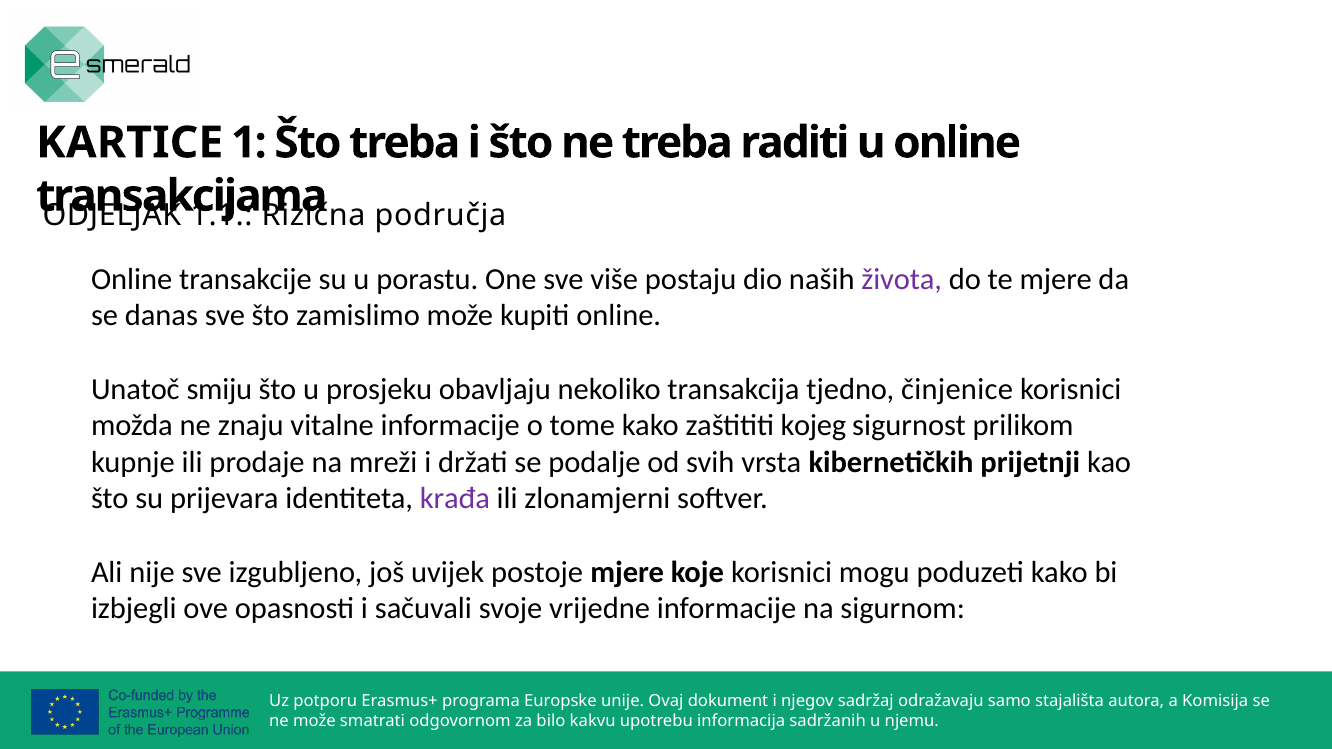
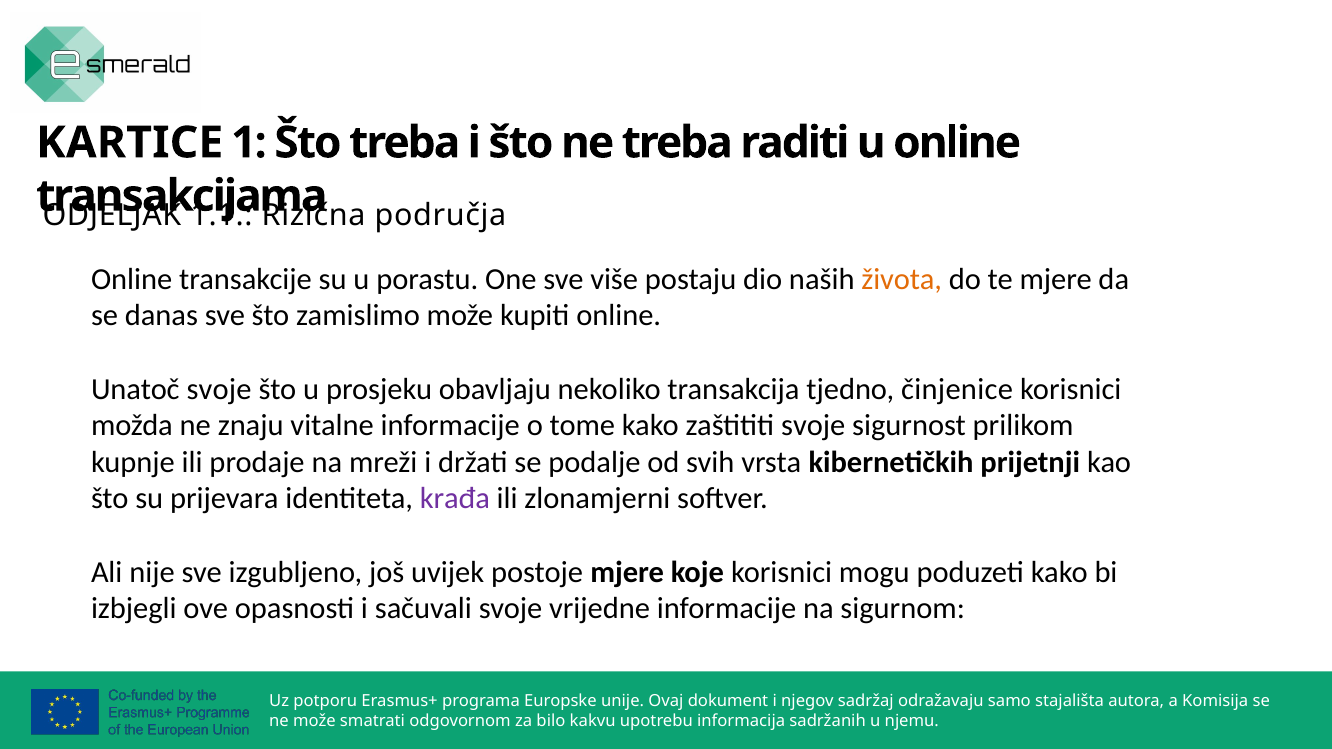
života colour: purple -> orange
Unatoč smiju: smiju -> svoje
zaštititi kojeg: kojeg -> svoje
